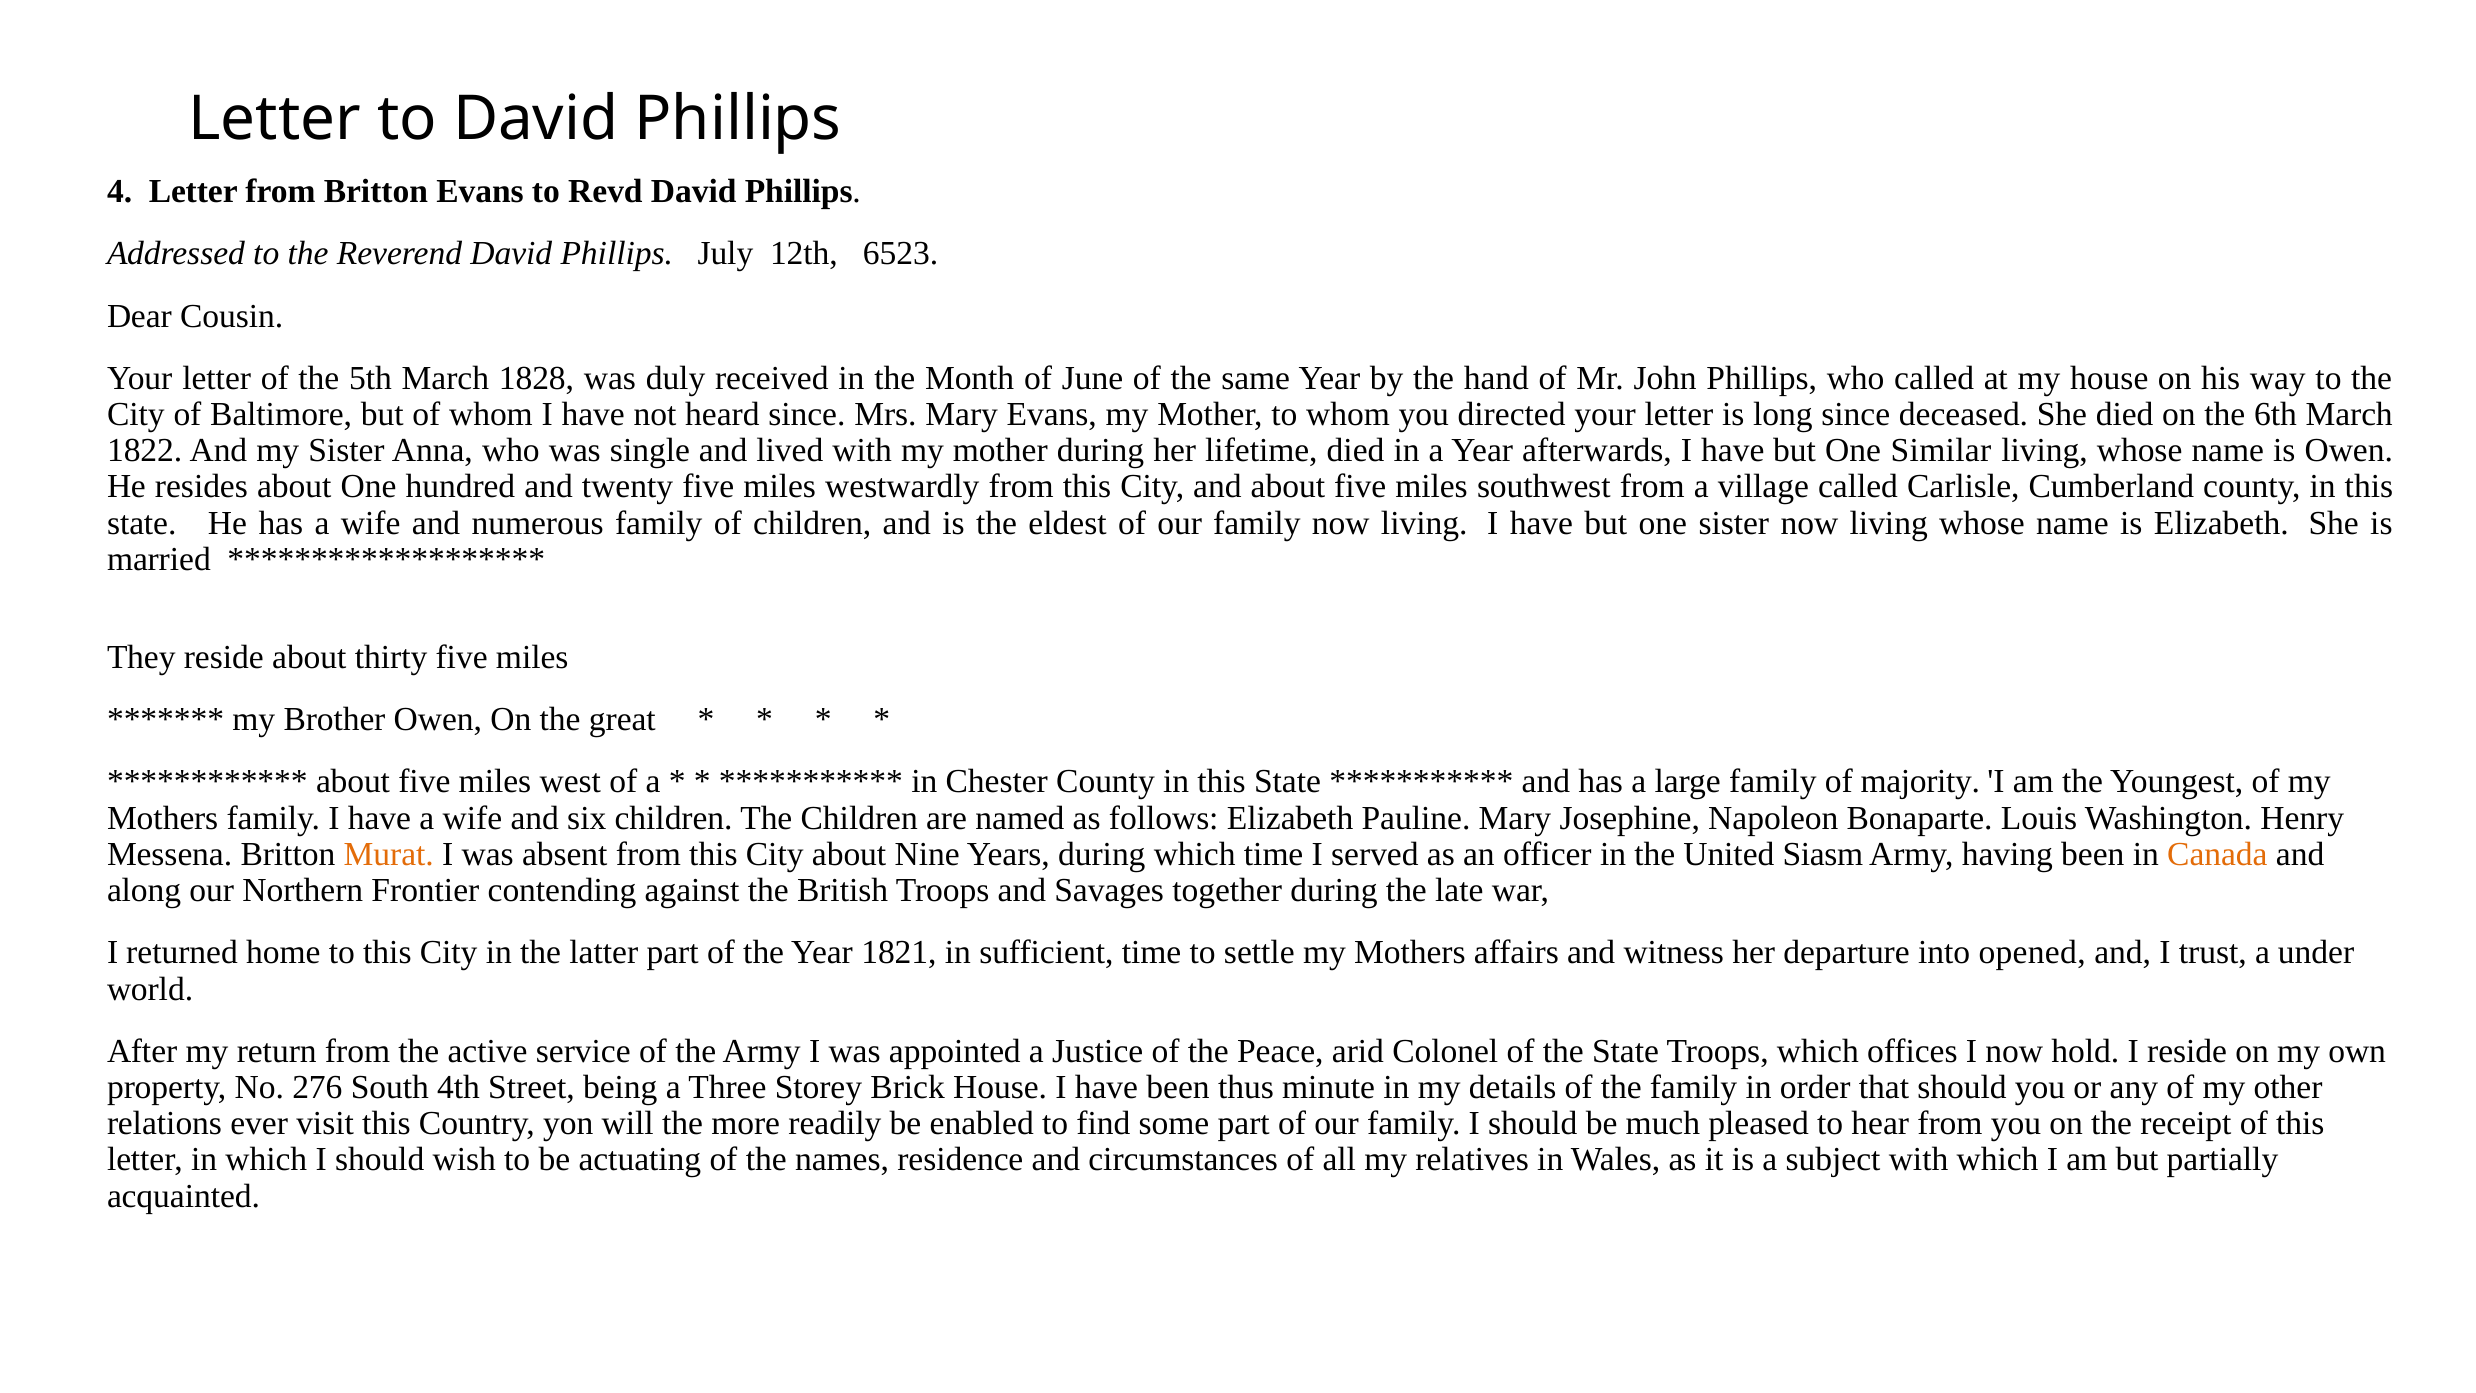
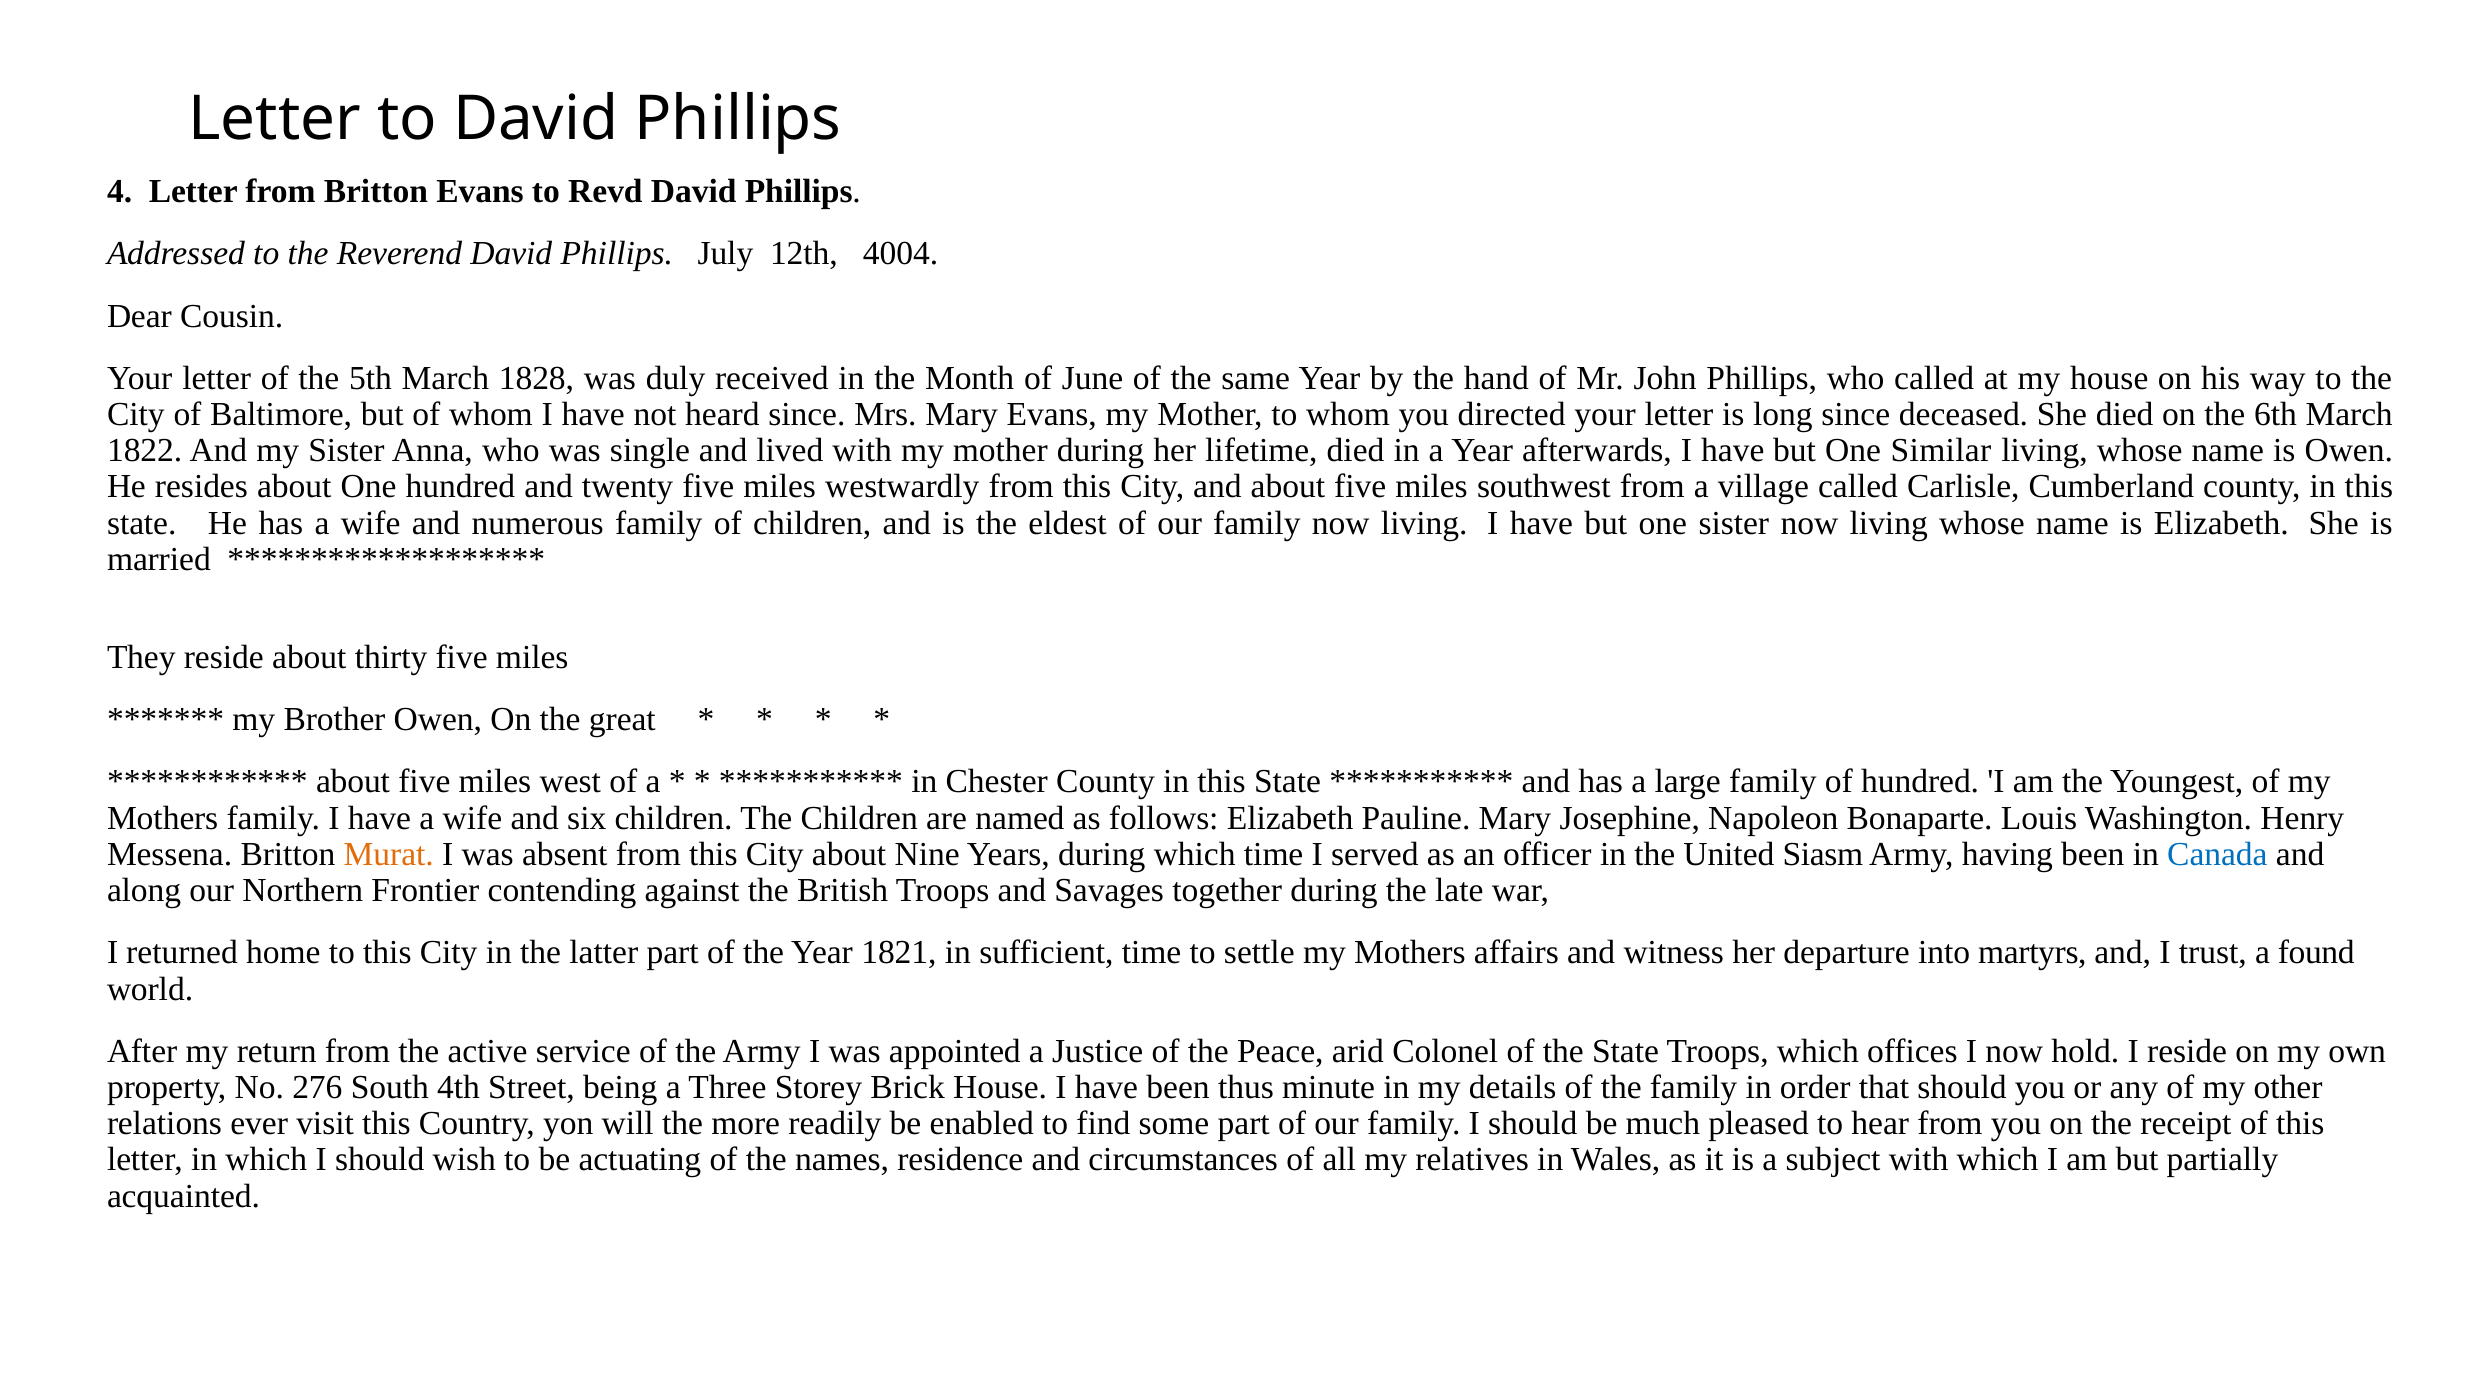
6523: 6523 -> 4004
of majority: majority -> hundred
Canada colour: orange -> blue
opened: opened -> martyrs
under: under -> found
